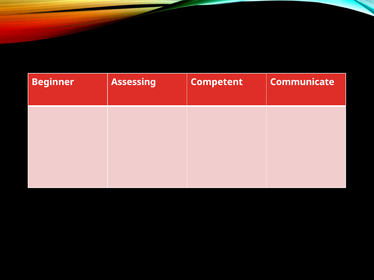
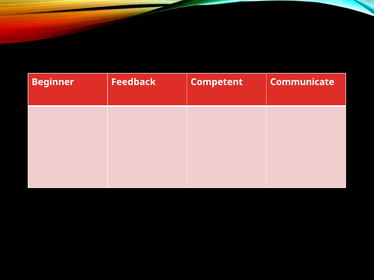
Assessing: Assessing -> Feedback
